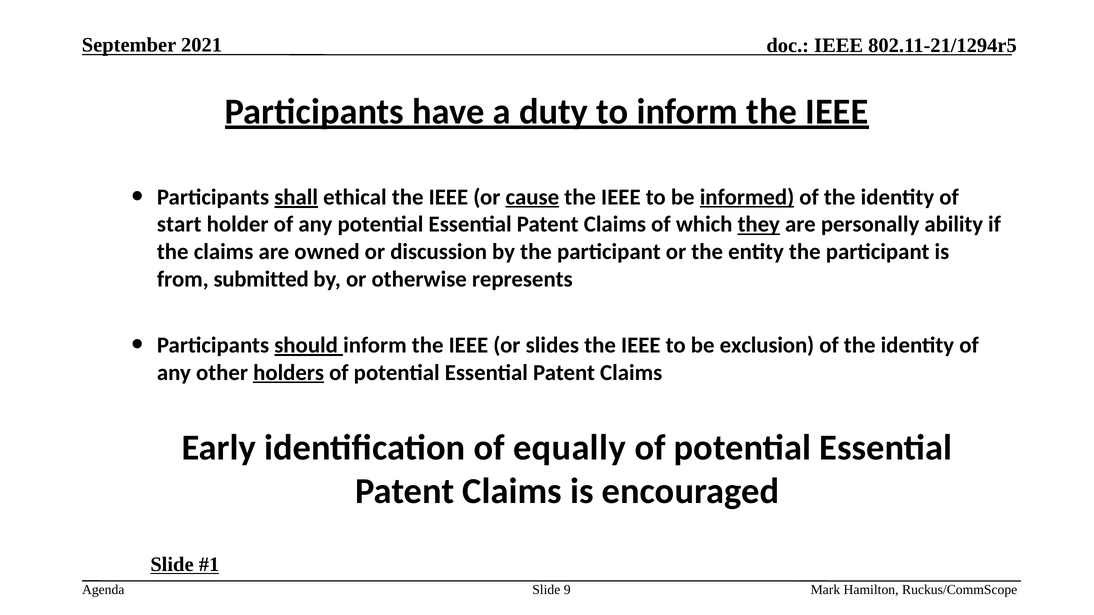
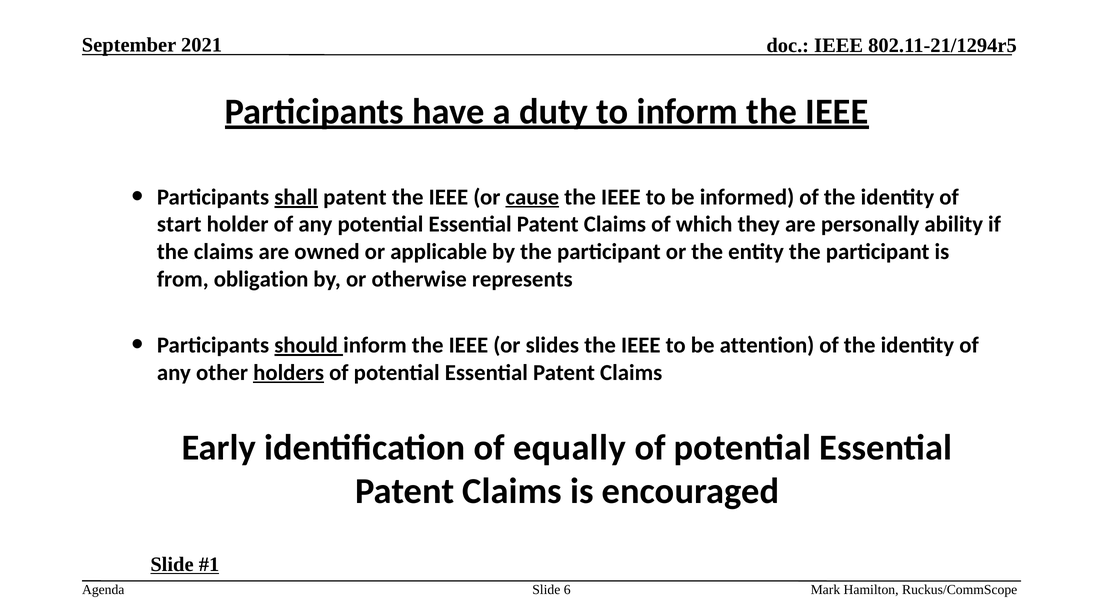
shall ethical: ethical -> patent
informed underline: present -> none
they underline: present -> none
discussion: discussion -> applicable
submitted: submitted -> obligation
exclusion: exclusion -> attention
9: 9 -> 6
